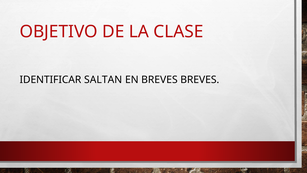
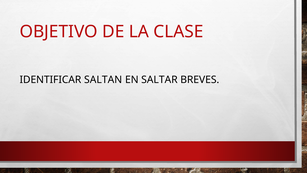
EN BREVES: BREVES -> SALTAR
